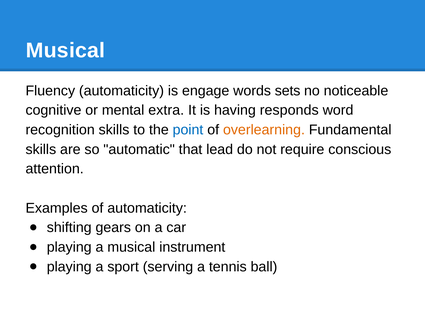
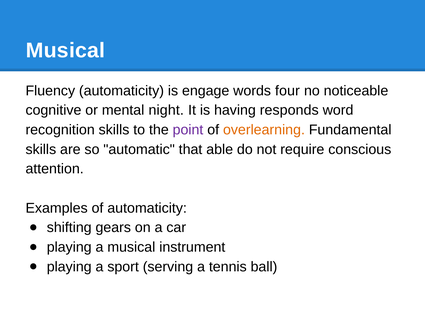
sets: sets -> four
extra: extra -> night
point colour: blue -> purple
lead: lead -> able
